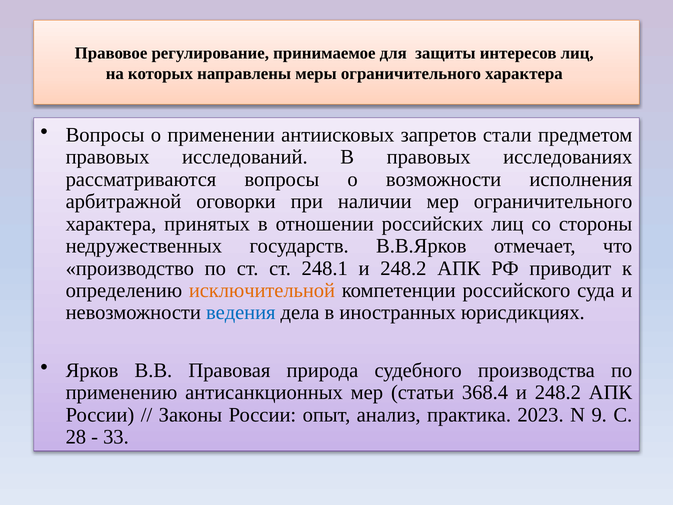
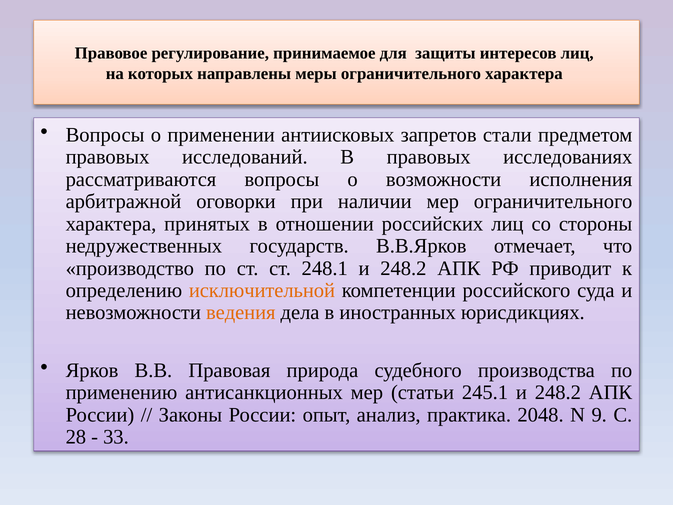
ведения colour: blue -> orange
368.4: 368.4 -> 245.1
2023: 2023 -> 2048
